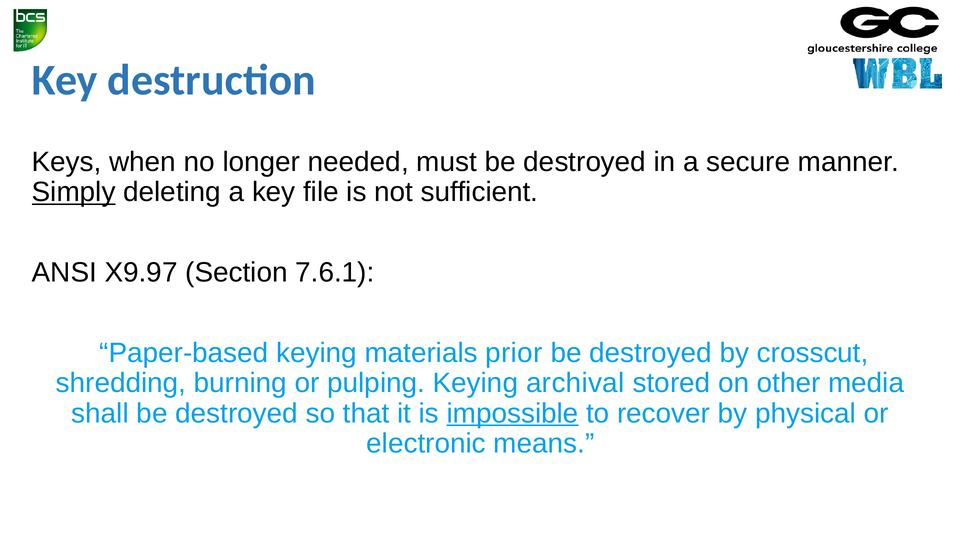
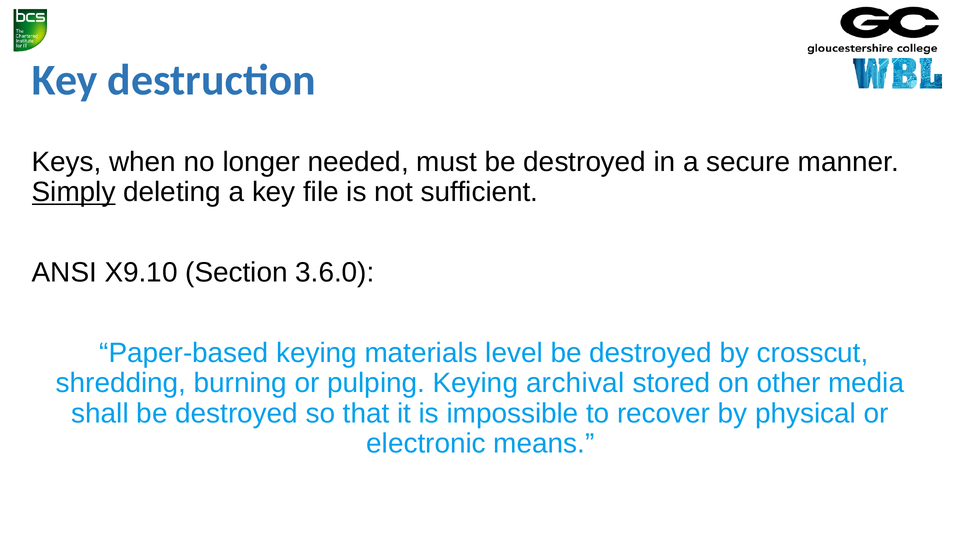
X9.97: X9.97 -> X9.10
7.6.1: 7.6.1 -> 3.6.0
prior: prior -> level
impossible underline: present -> none
